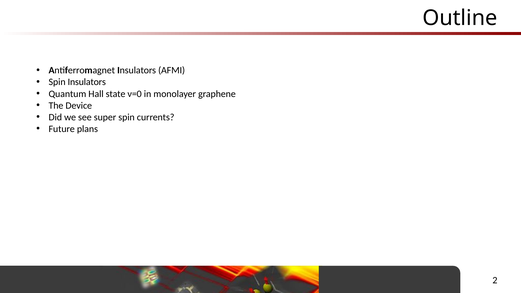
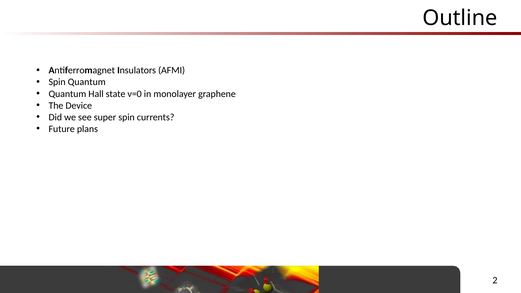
Spin Insulators: Insulators -> Quantum
